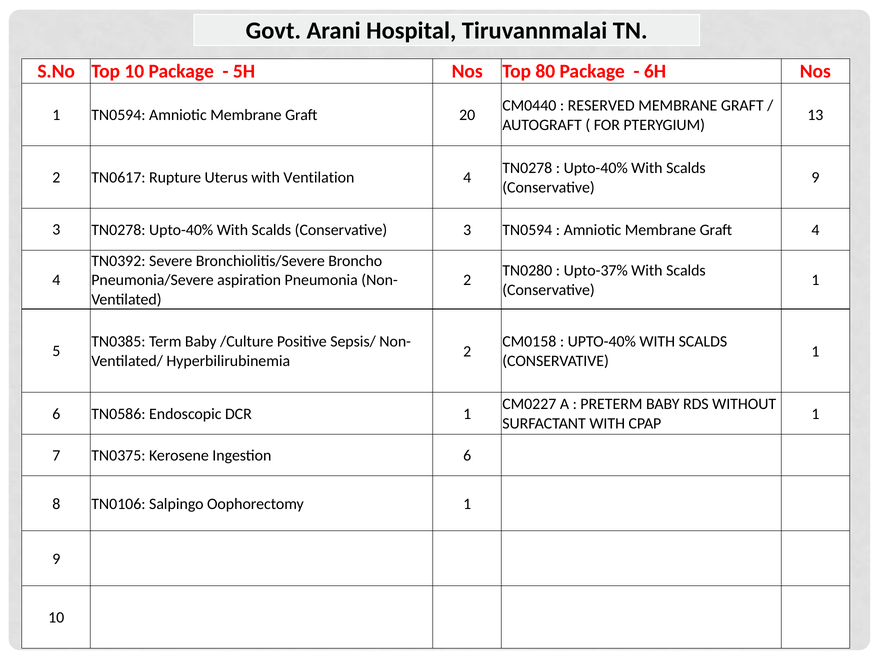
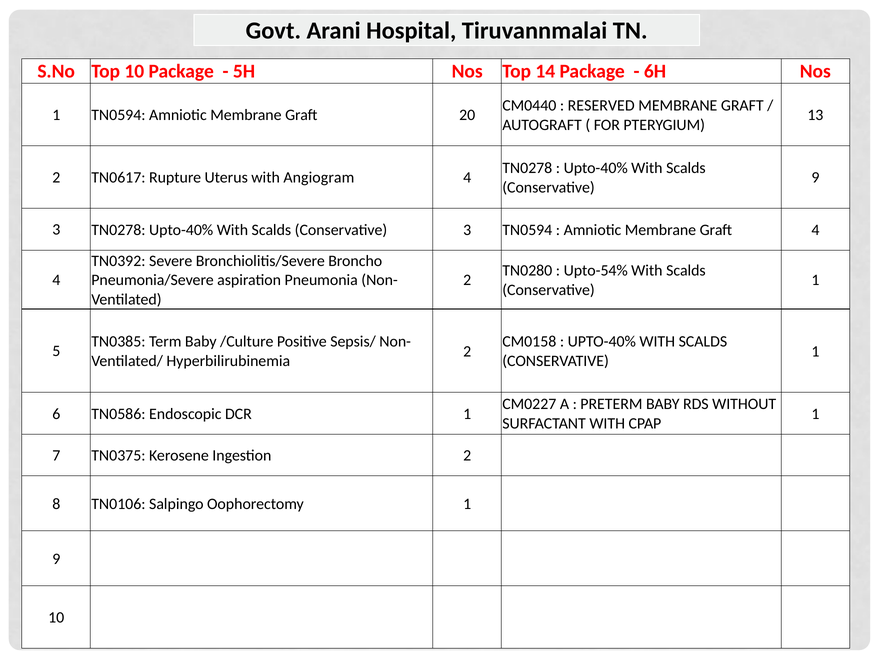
80: 80 -> 14
Ventilation: Ventilation -> Angiogram
Upto-37%: Upto-37% -> Upto-54%
Ingestion 6: 6 -> 2
